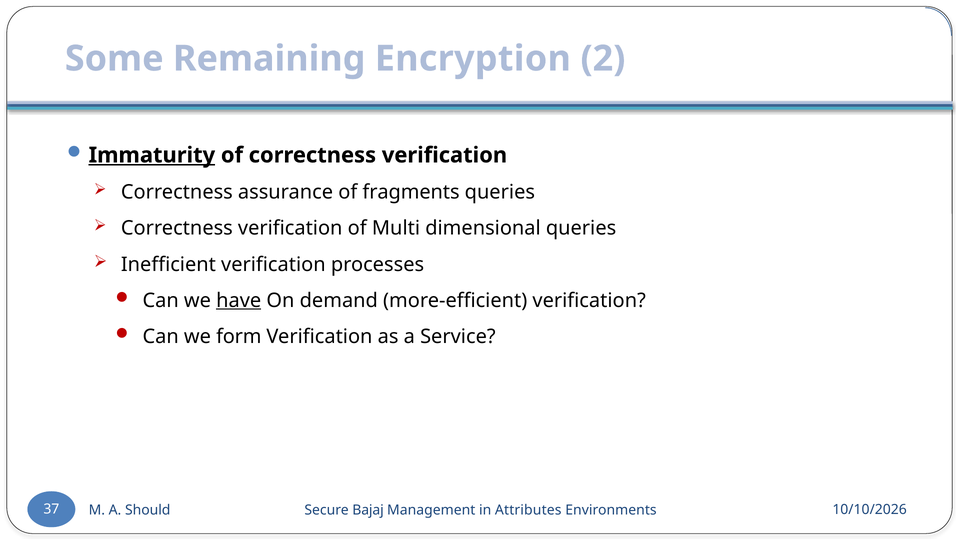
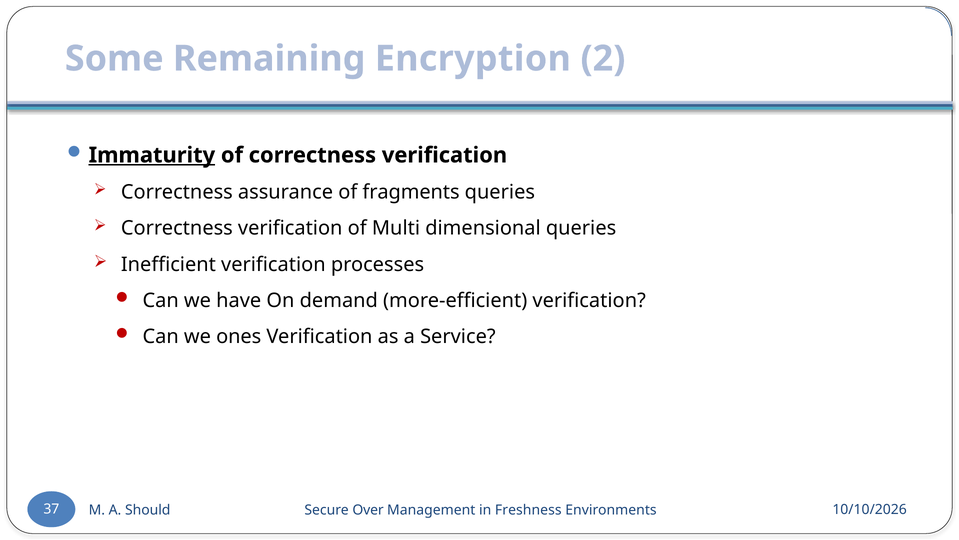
have underline: present -> none
form: form -> ones
Bajaj: Bajaj -> Over
Attributes: Attributes -> Freshness
